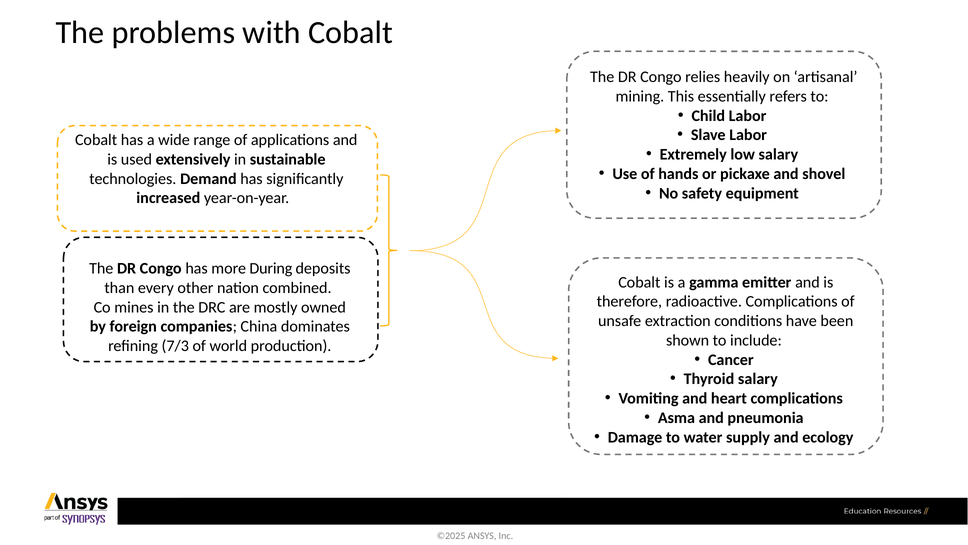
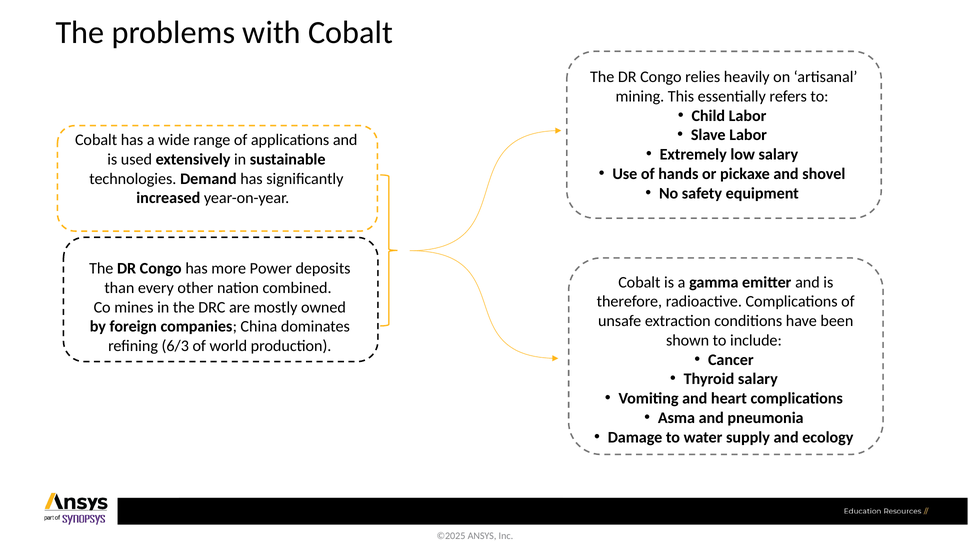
During: During -> Power
7/3: 7/3 -> 6/3
